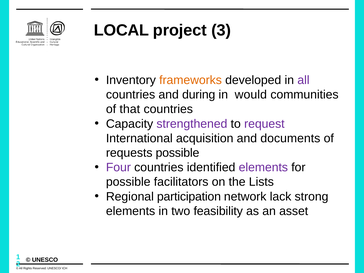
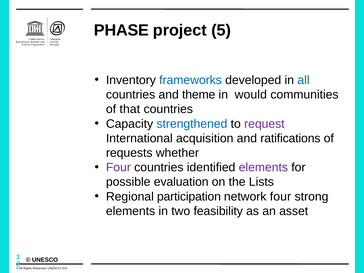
LOCAL: LOCAL -> PHASE
3: 3 -> 5
frameworks colour: orange -> blue
all at (303, 80) colour: purple -> blue
during: during -> theme
strengthened colour: purple -> blue
documents: documents -> ratifications
requests possible: possible -> whether
facilitators: facilitators -> evaluation
network lack: lack -> four
